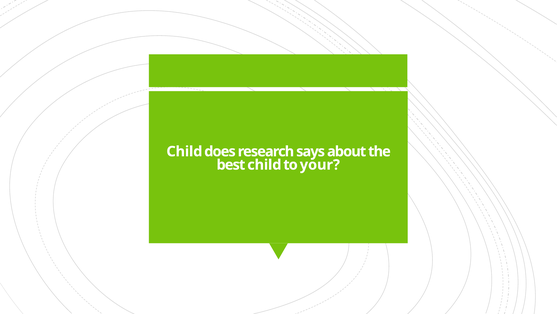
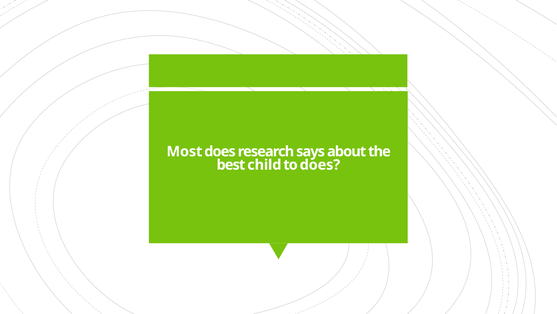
Child at (184, 151): Child -> Most
to your: your -> does
